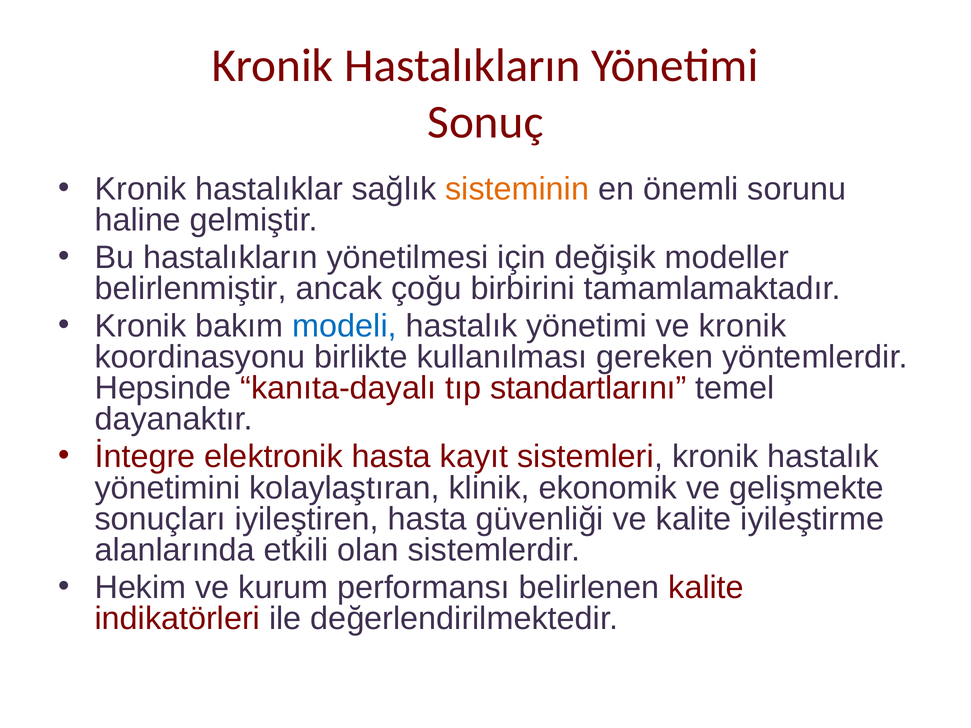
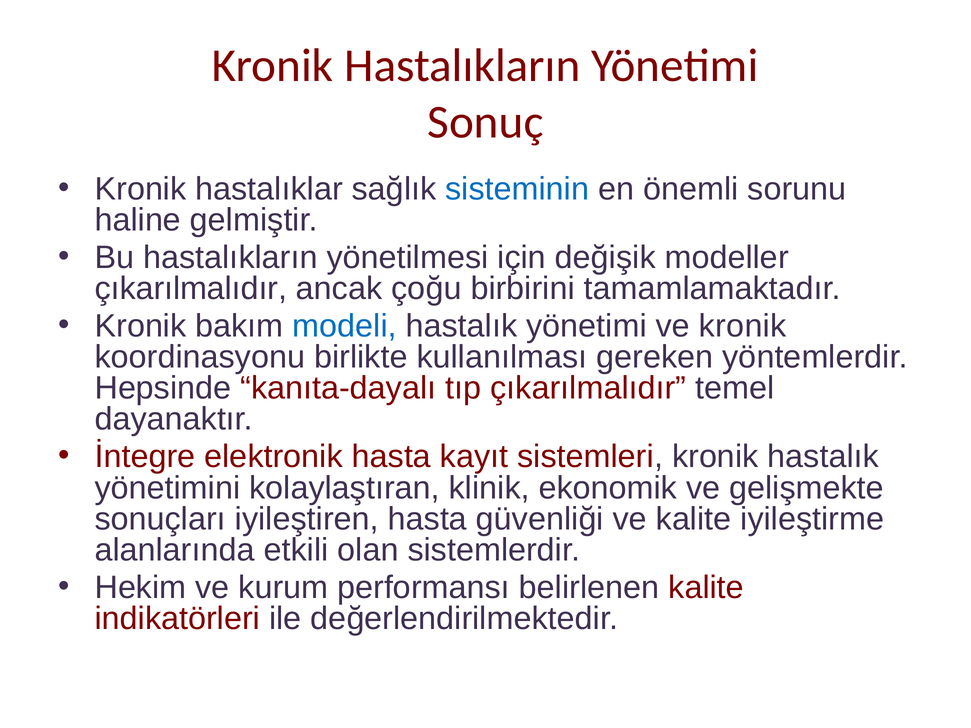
sisteminin colour: orange -> blue
belirlenmiştir at (191, 289): belirlenmiştir -> çıkarılmalıdır
tıp standartlarını: standartlarını -> çıkarılmalıdır
